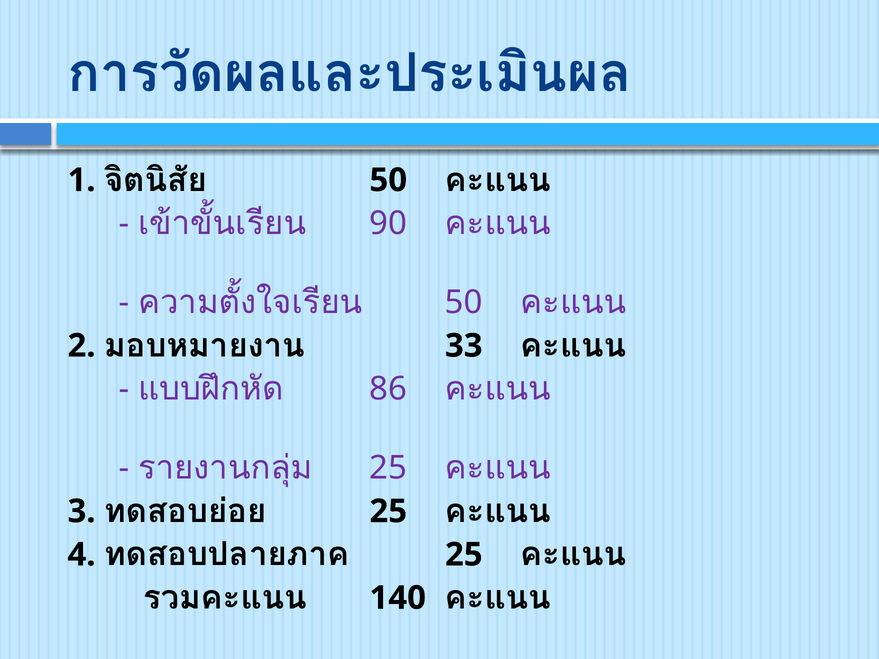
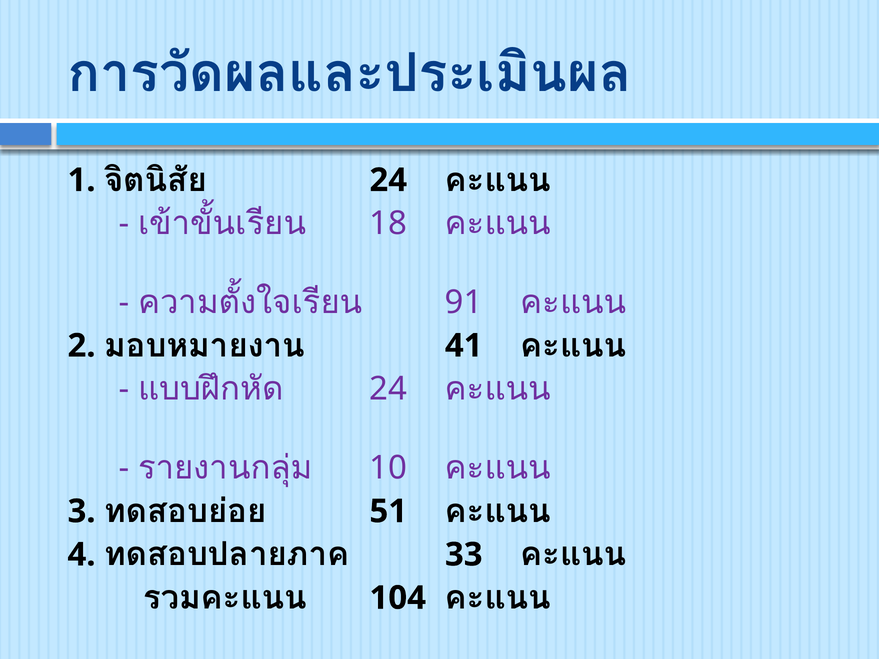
50 at (388, 180): 50 -> 24
90: 90 -> 18
50 at (464, 303): 50 -> 91
33: 33 -> 41
86 at (388, 389): 86 -> 24
25 at (388, 468): 25 -> 10
25 at (388, 511): 25 -> 51
25 at (464, 555): 25 -> 33
140: 140 -> 104
